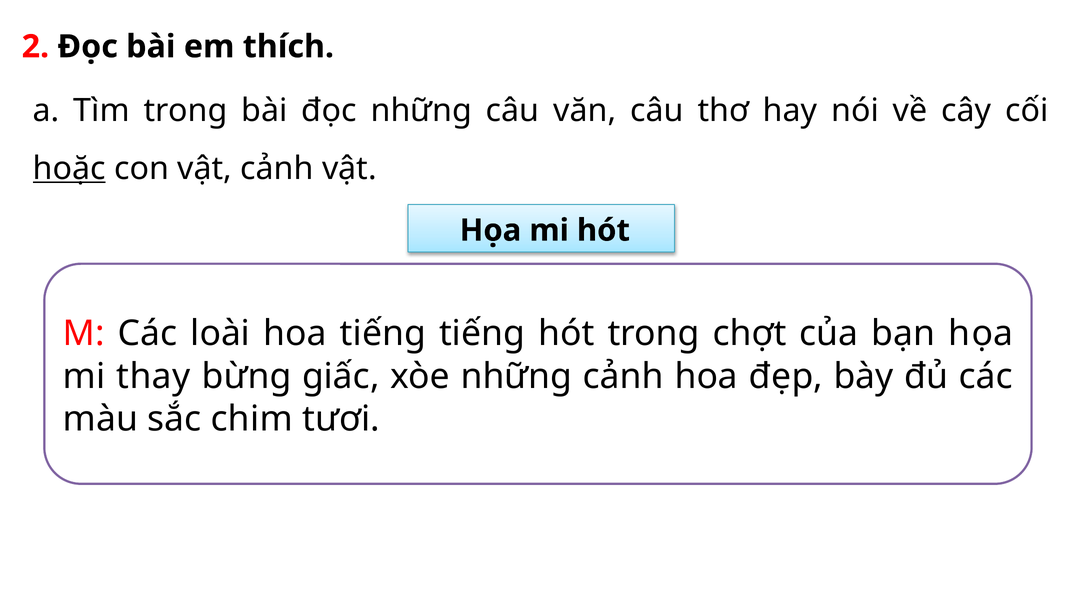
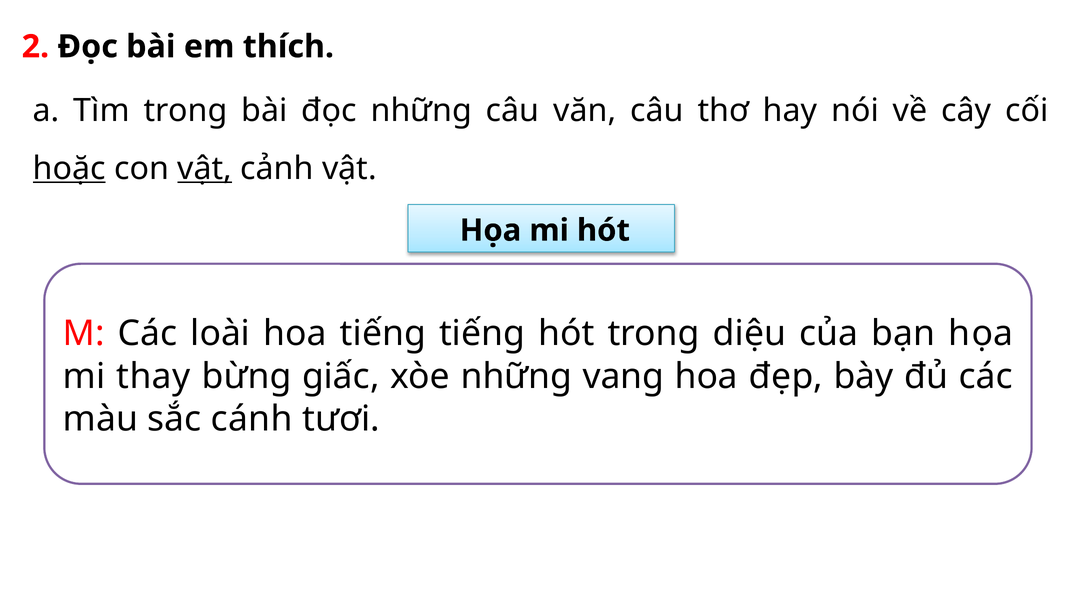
vật at (205, 168) underline: none -> present
chợt: chợt -> diệu
những cảnh: cảnh -> vang
chim: chim -> cánh
